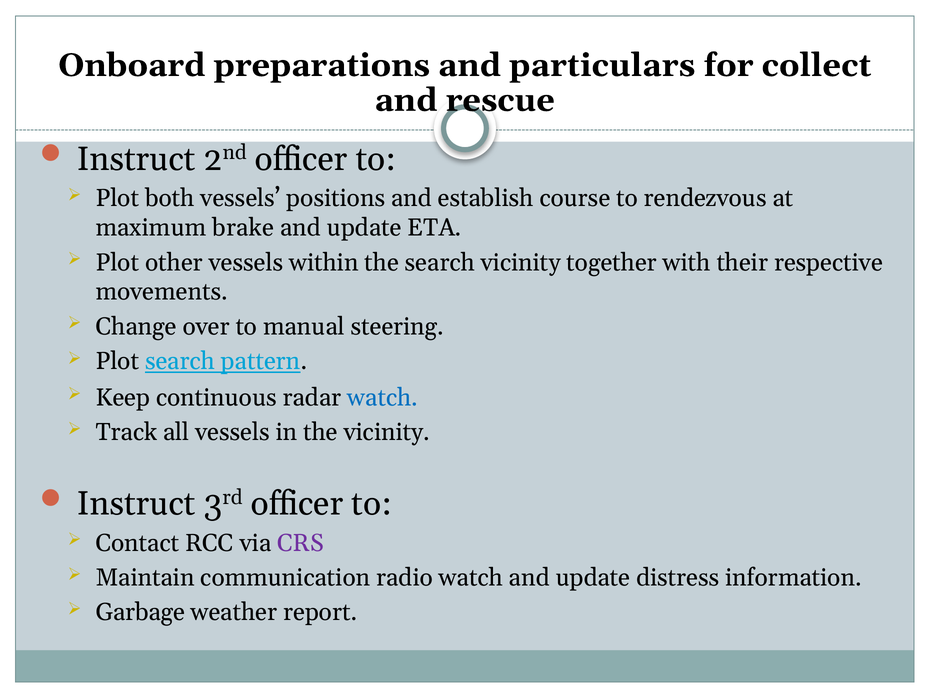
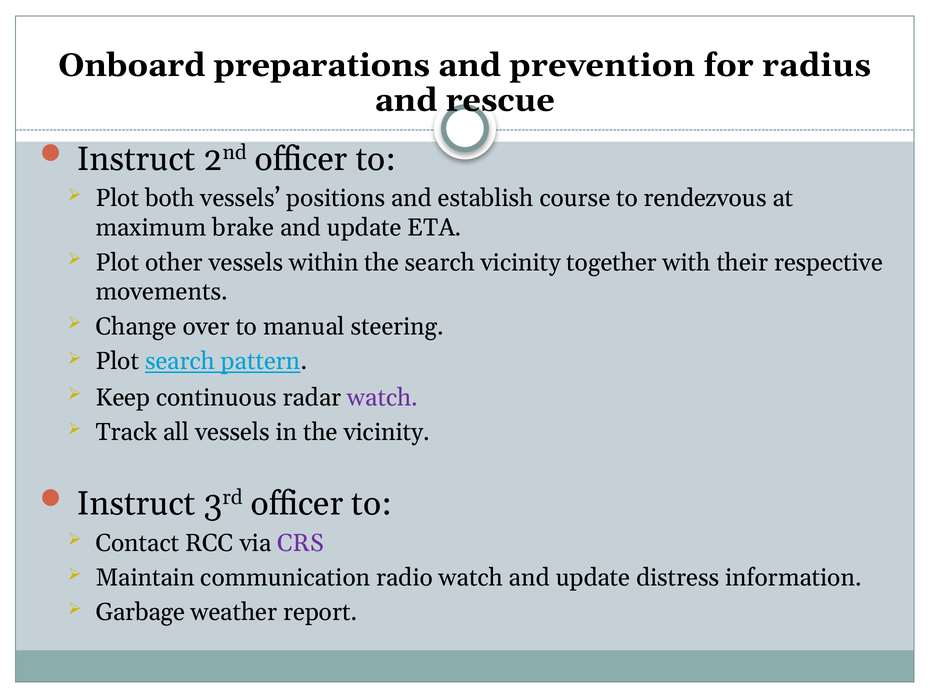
particulars: particulars -> prevention
collect: collect -> radius
watch at (383, 397) colour: blue -> purple
